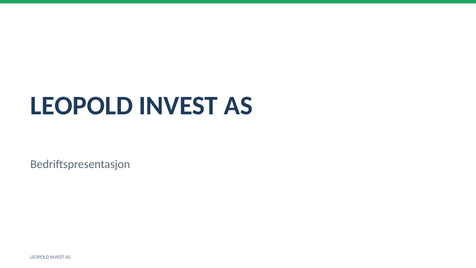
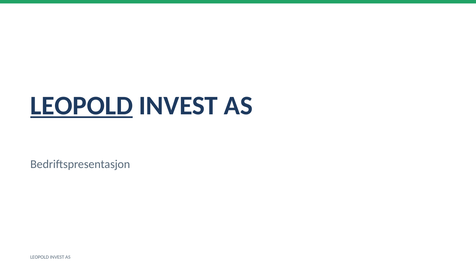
LEOPOLD at (82, 106) underline: none -> present
